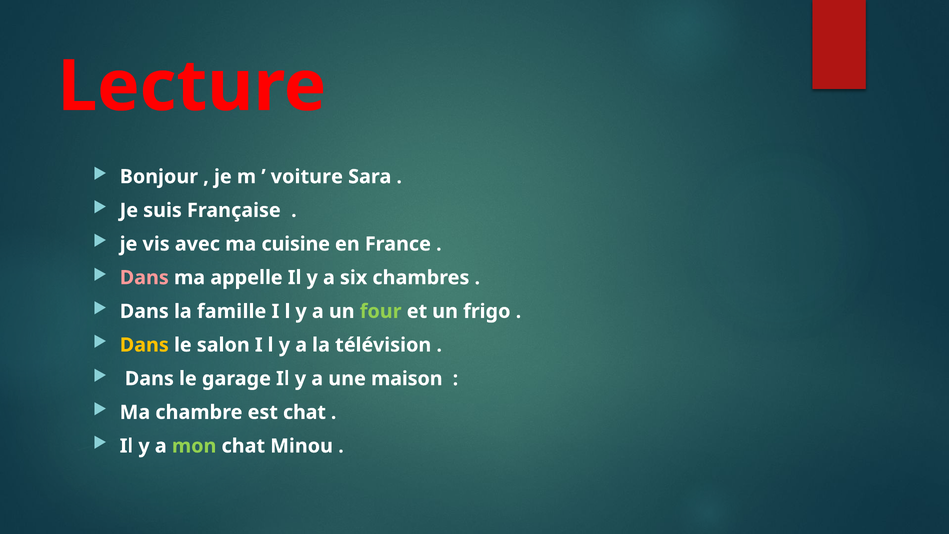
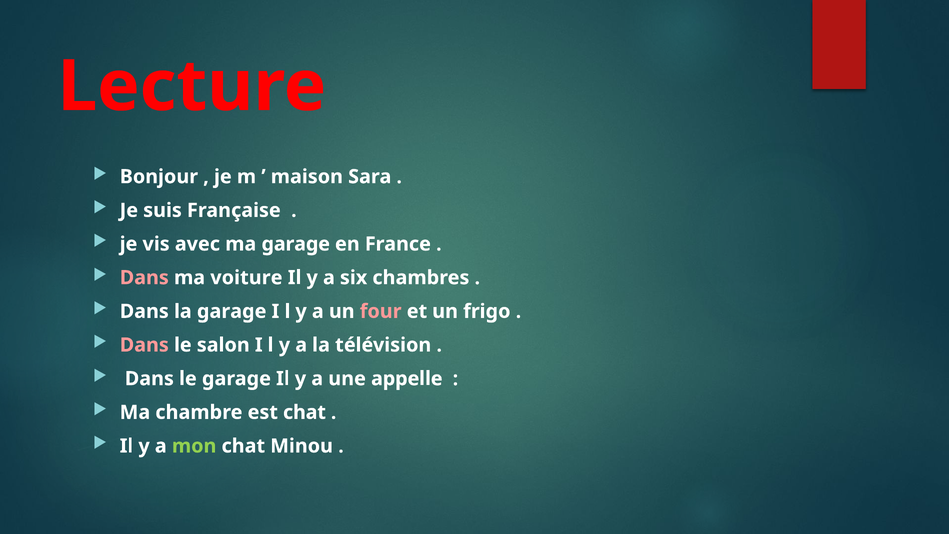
voiture: voiture -> maison
ma cuisine: cuisine -> garage
appelle: appelle -> voiture
la famille: famille -> garage
four colour: light green -> pink
Dans at (144, 345) colour: yellow -> pink
maison: maison -> appelle
